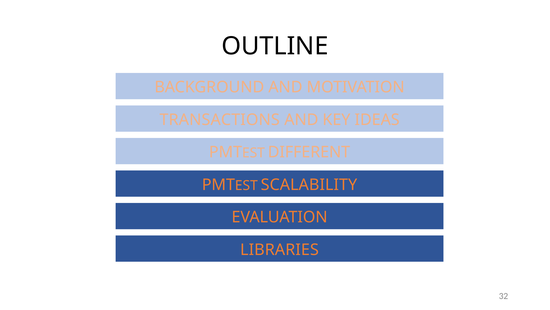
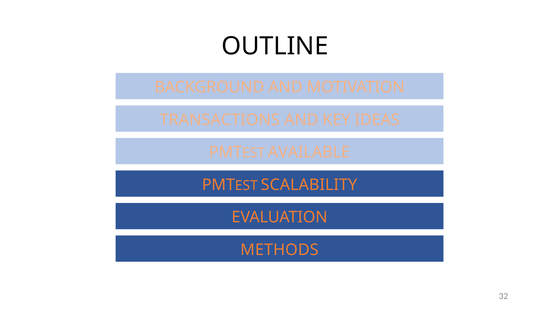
DIFFERENT: DIFFERENT -> AVAILABLE
LIBRARIES: LIBRARIES -> METHODS
